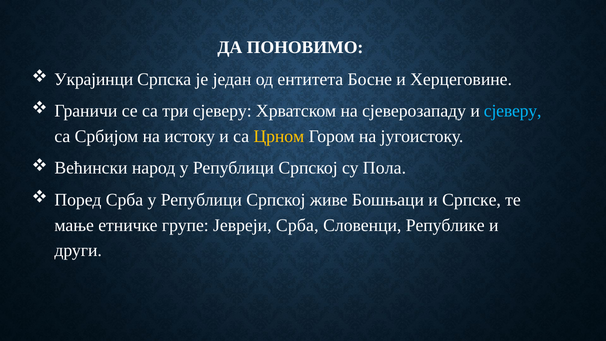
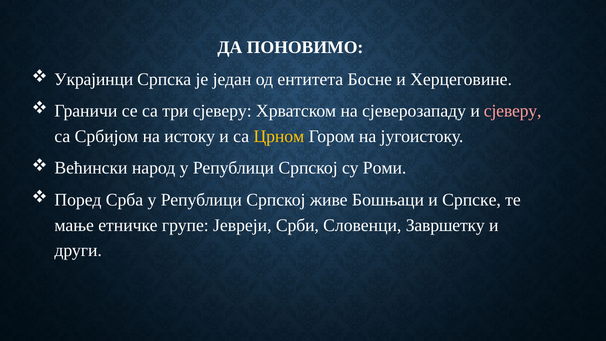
сјеверу at (513, 111) colour: light blue -> pink
Пола: Пола -> Роми
Јевреји Срба: Срба -> Срби
Републике: Републике -> Завршетку
